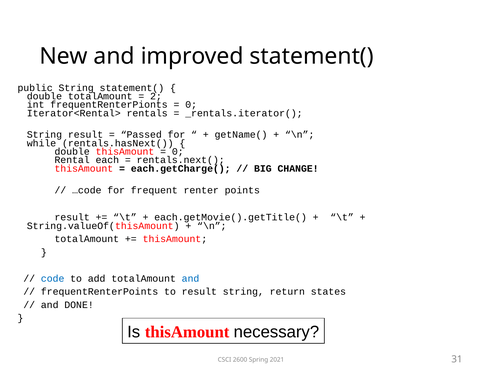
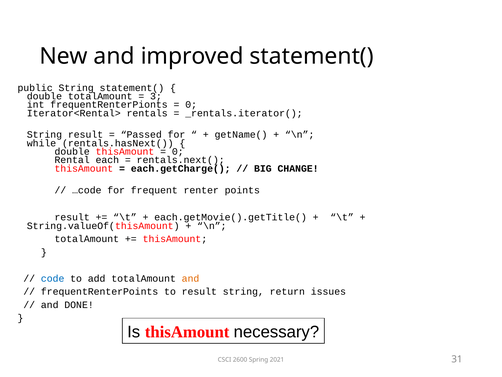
2: 2 -> 3
and at (191, 278) colour: blue -> orange
states: states -> issues
